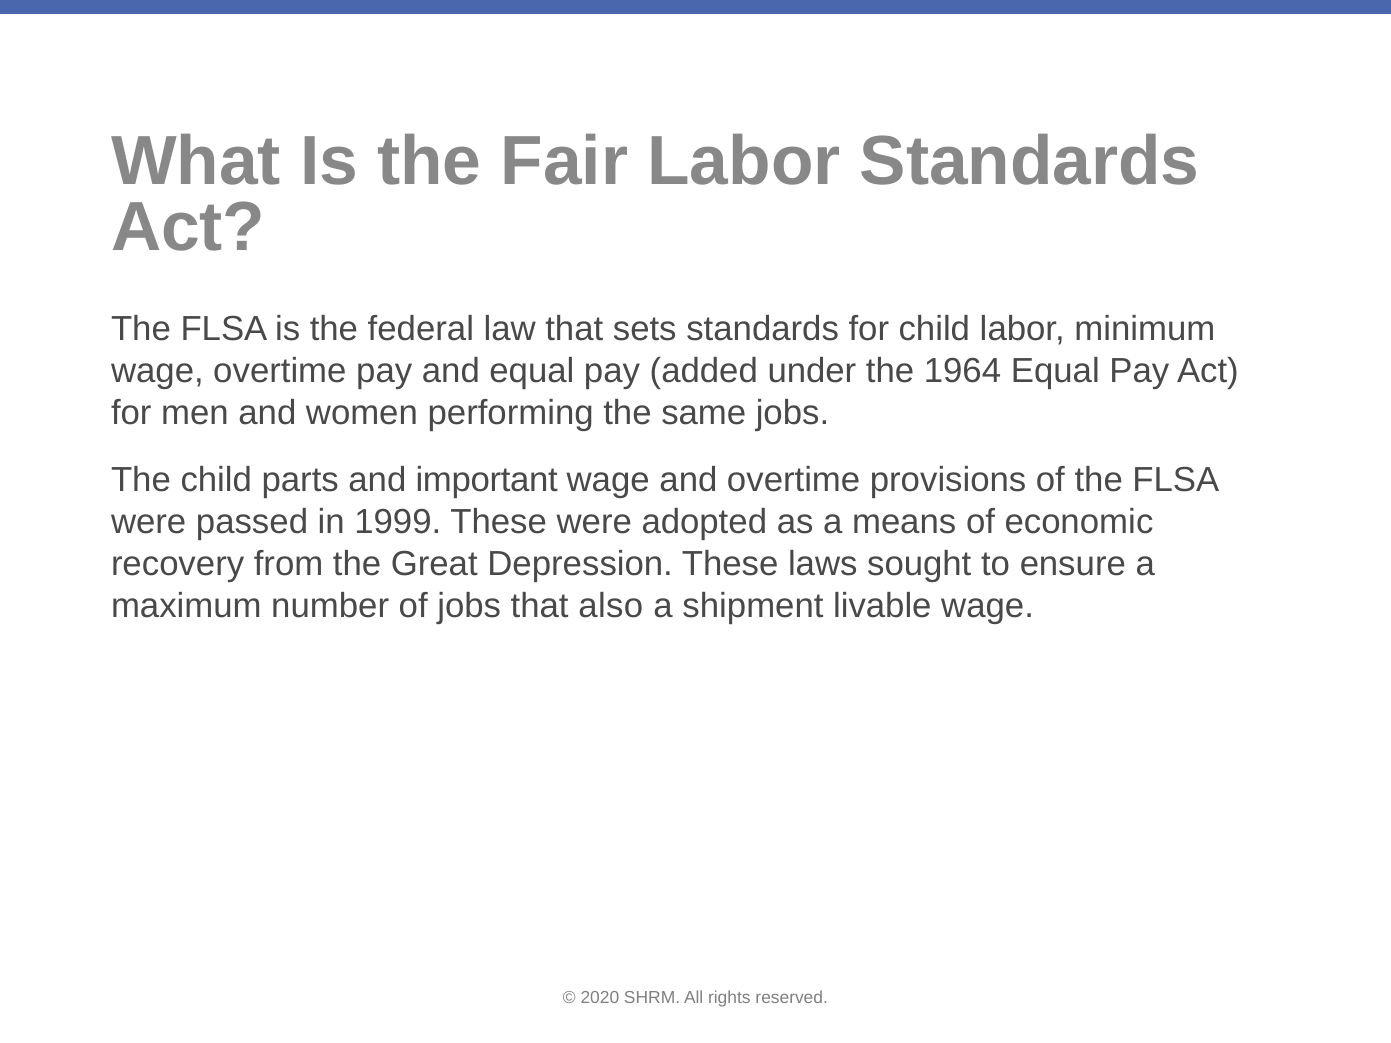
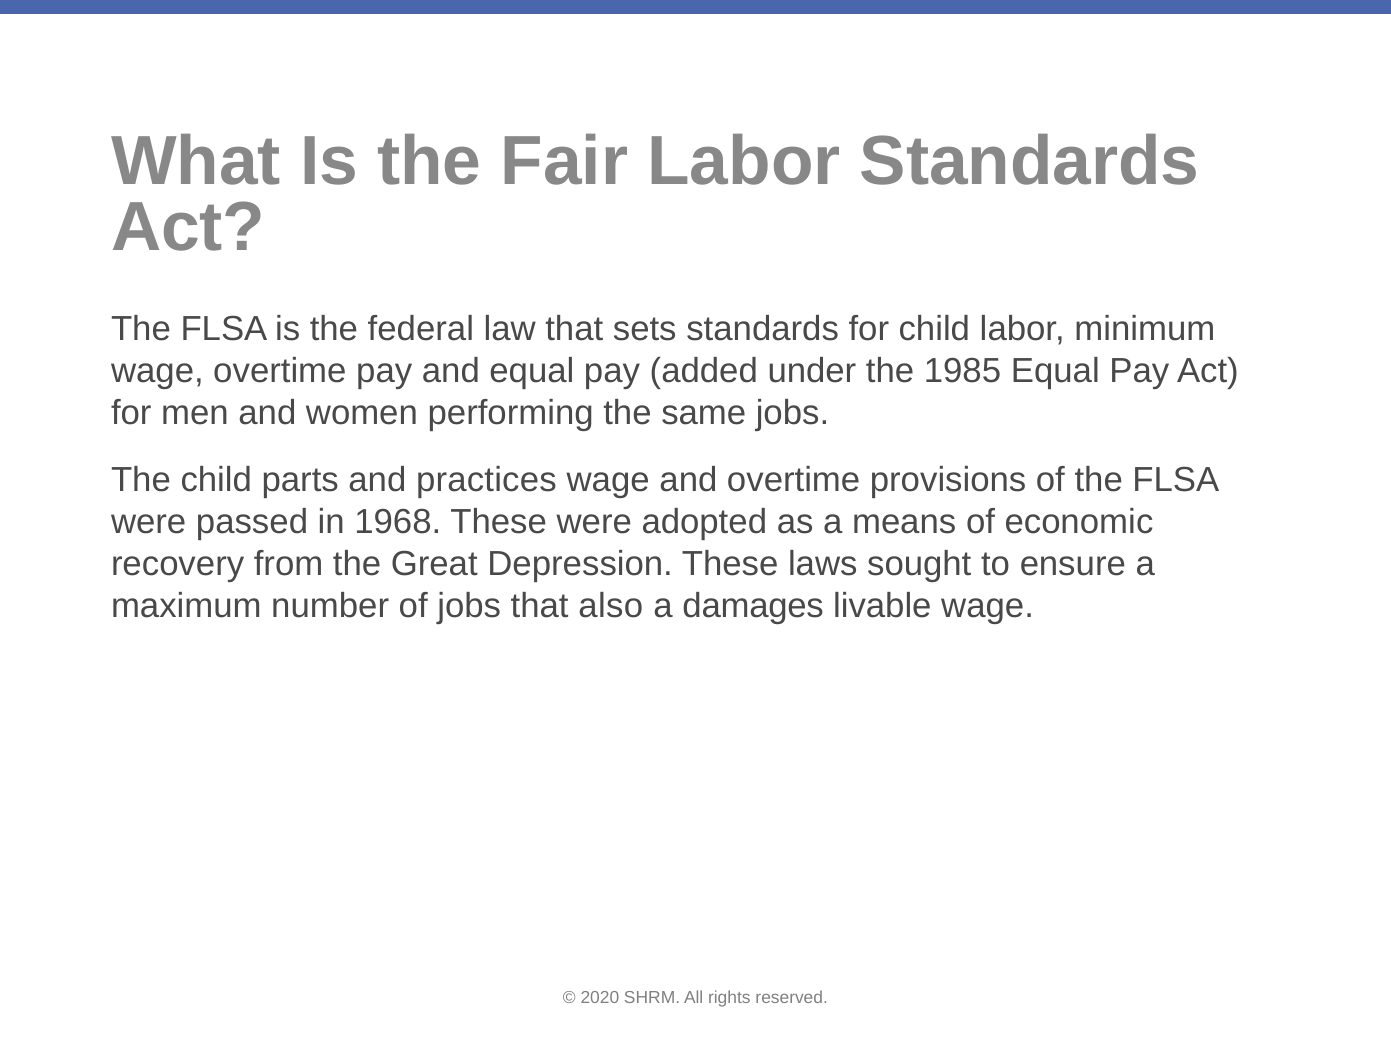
1964: 1964 -> 1985
important: important -> practices
1999: 1999 -> 1968
shipment: shipment -> damages
